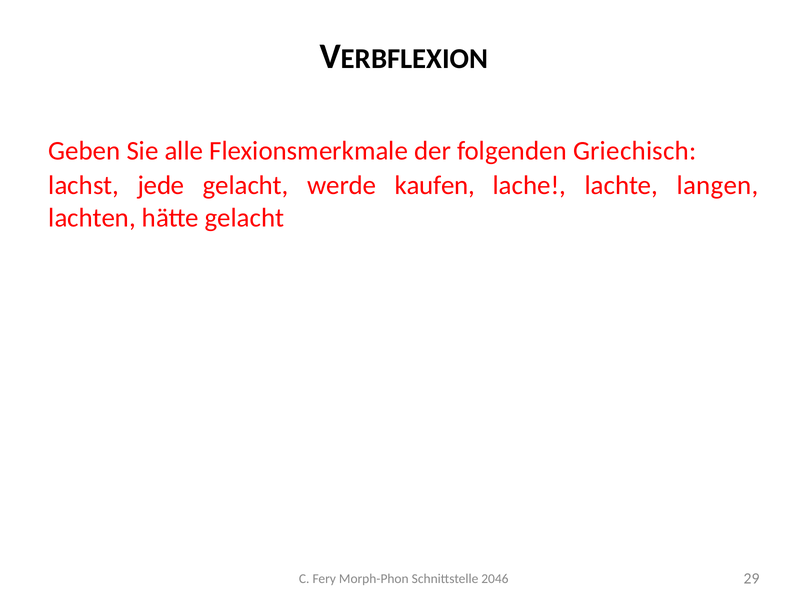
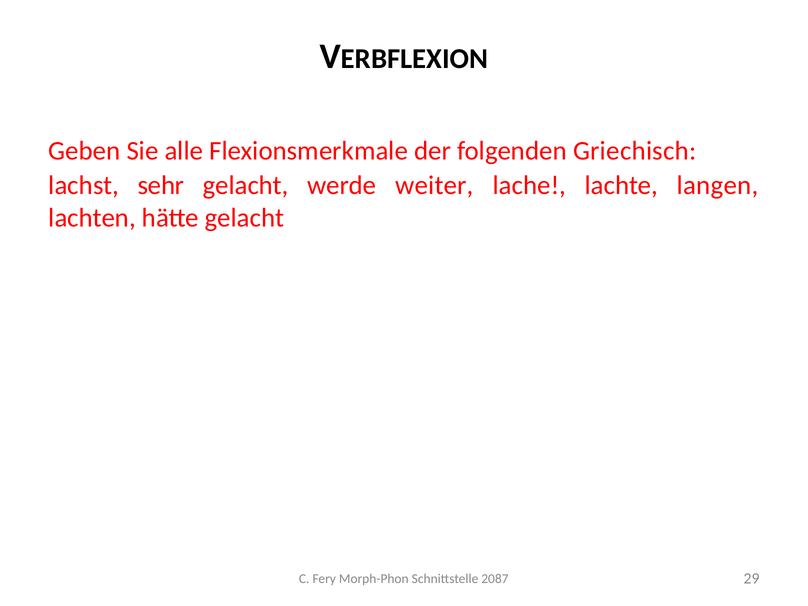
jede: jede -> sehr
kaufen: kaufen -> weiter
2046: 2046 -> 2087
